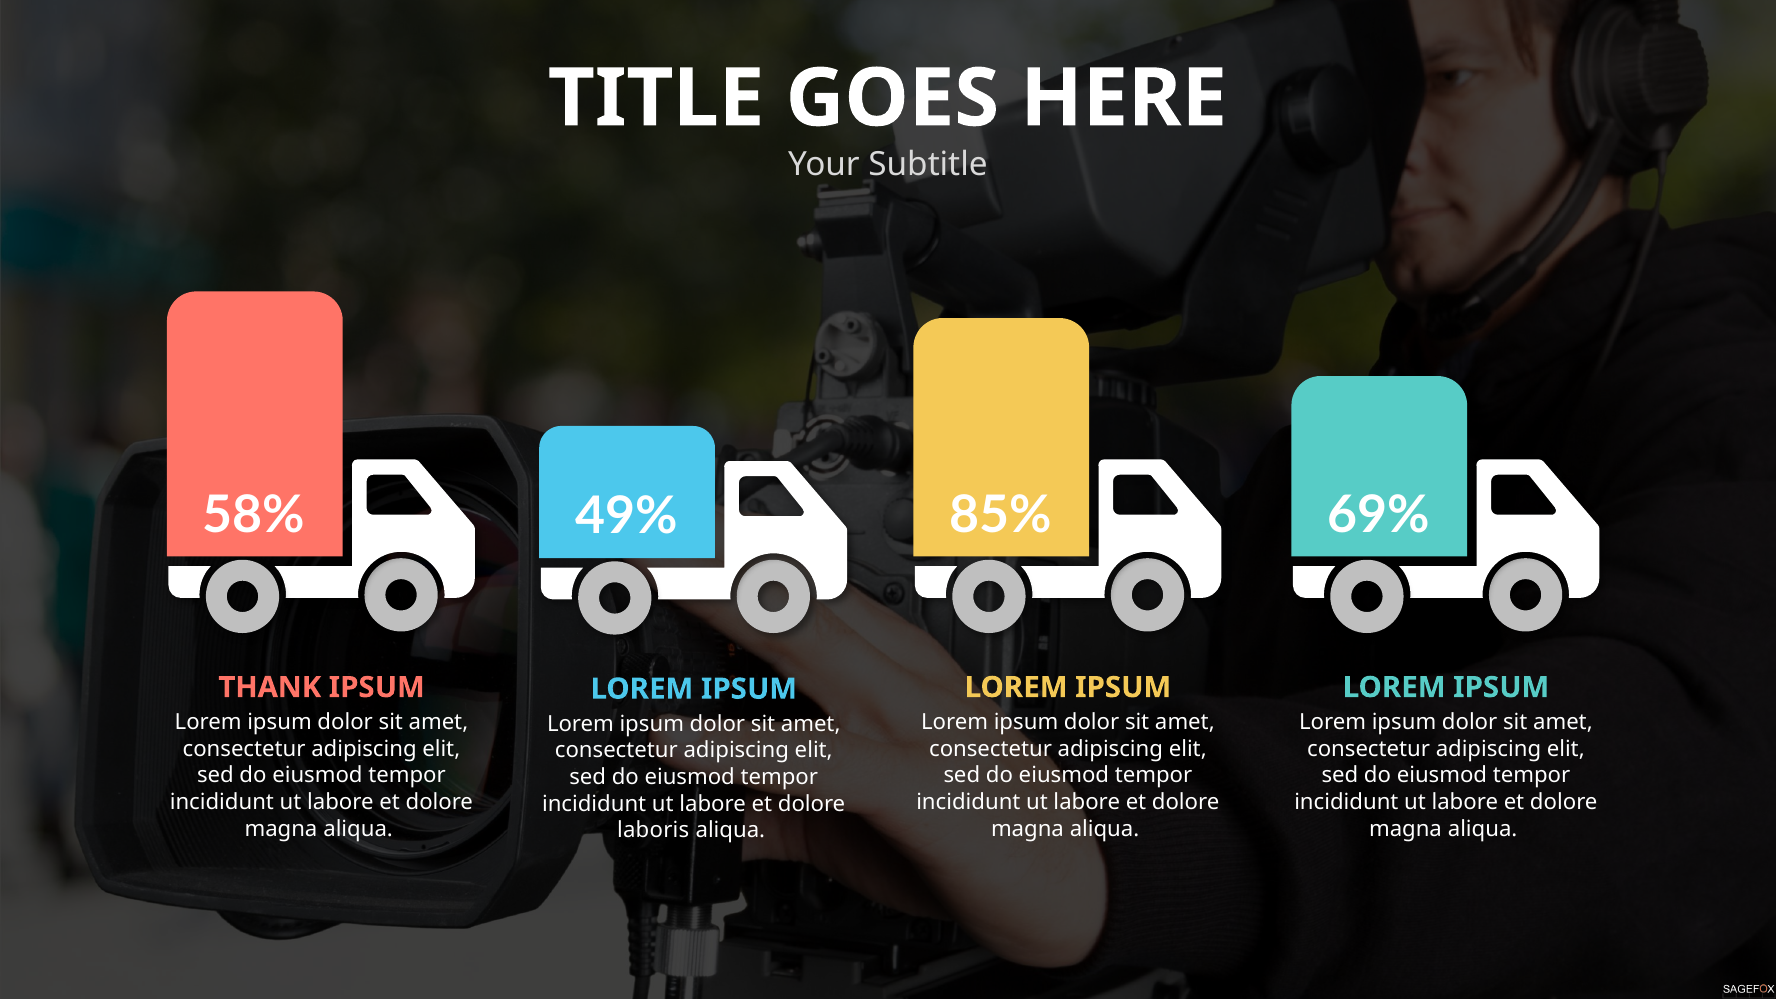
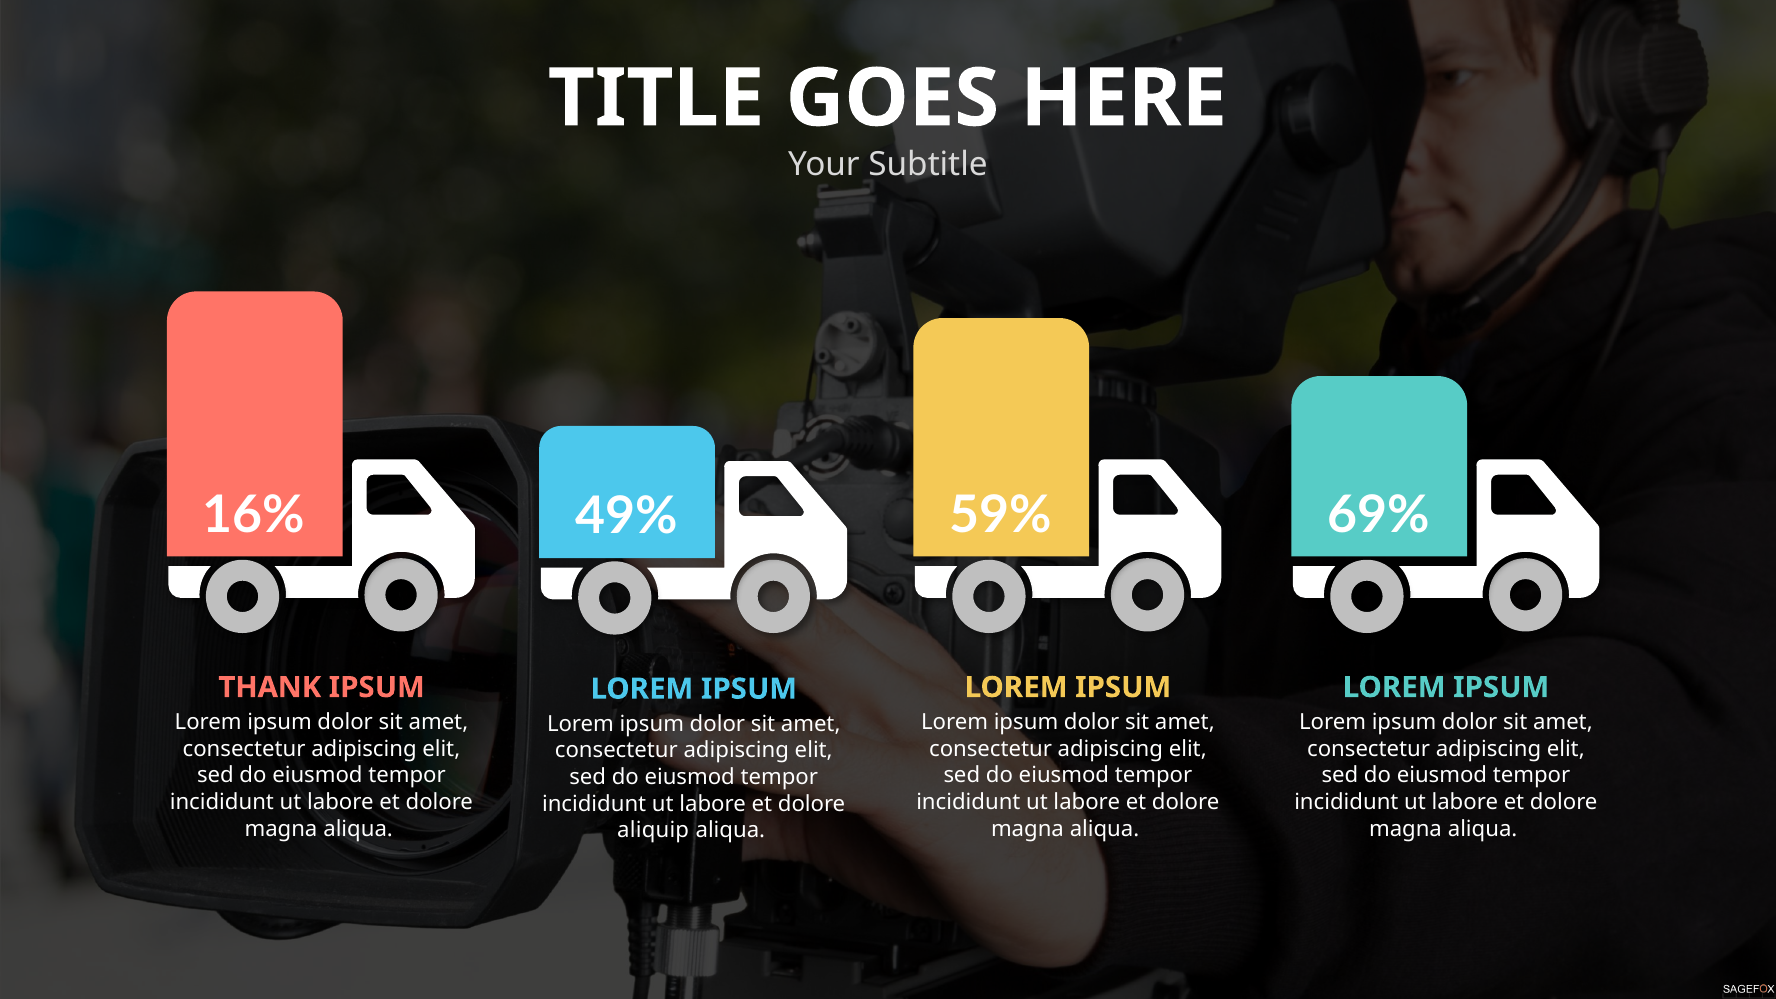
58%: 58% -> 16%
85%: 85% -> 59%
laboris: laboris -> aliquip
